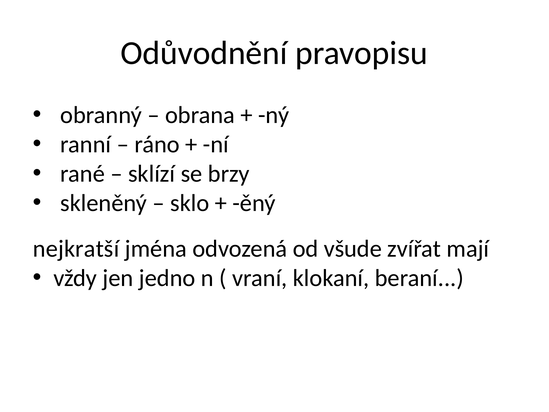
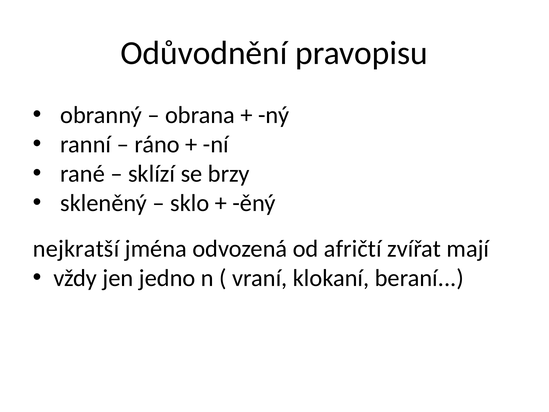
všude: všude -> afričtí
